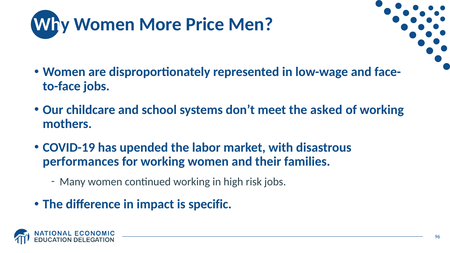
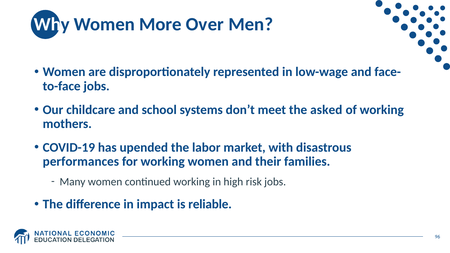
Price: Price -> Over
specific: specific -> reliable
